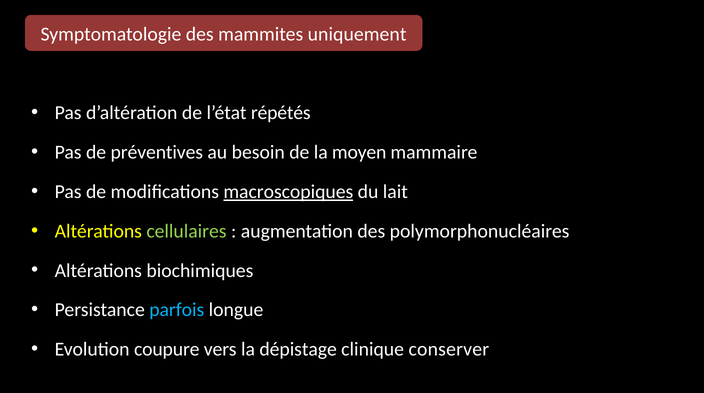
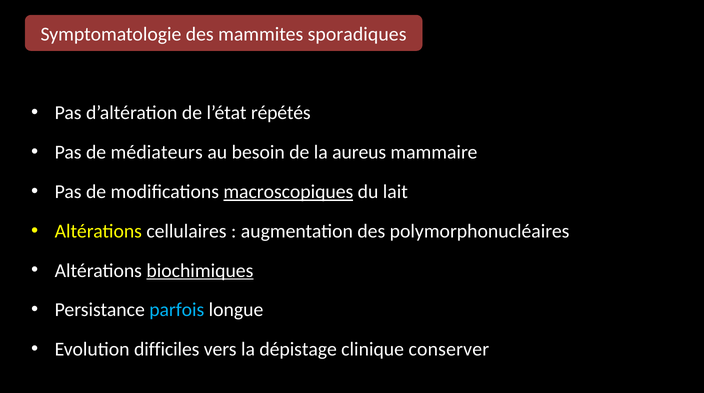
uniquement: uniquement -> sporadiques
préventives: préventives -> médiateurs
moyen: moyen -> aureus
cellulaires colour: light green -> white
biochimiques underline: none -> present
coupure: coupure -> difficiles
